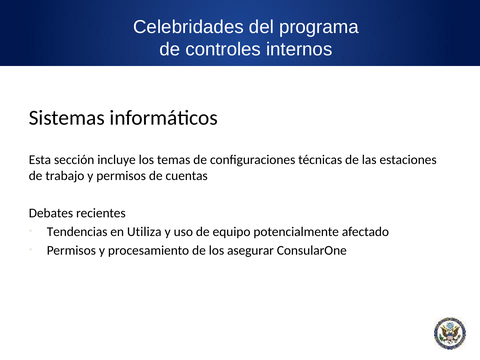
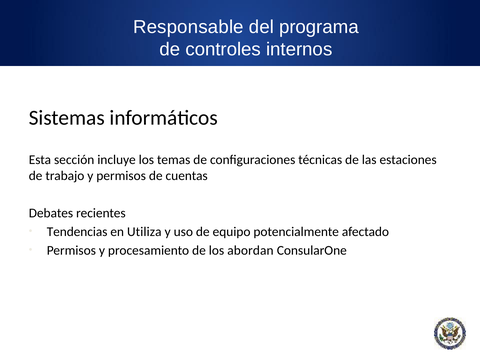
Celebridades: Celebridades -> Responsable
asegurar: asegurar -> abordan
